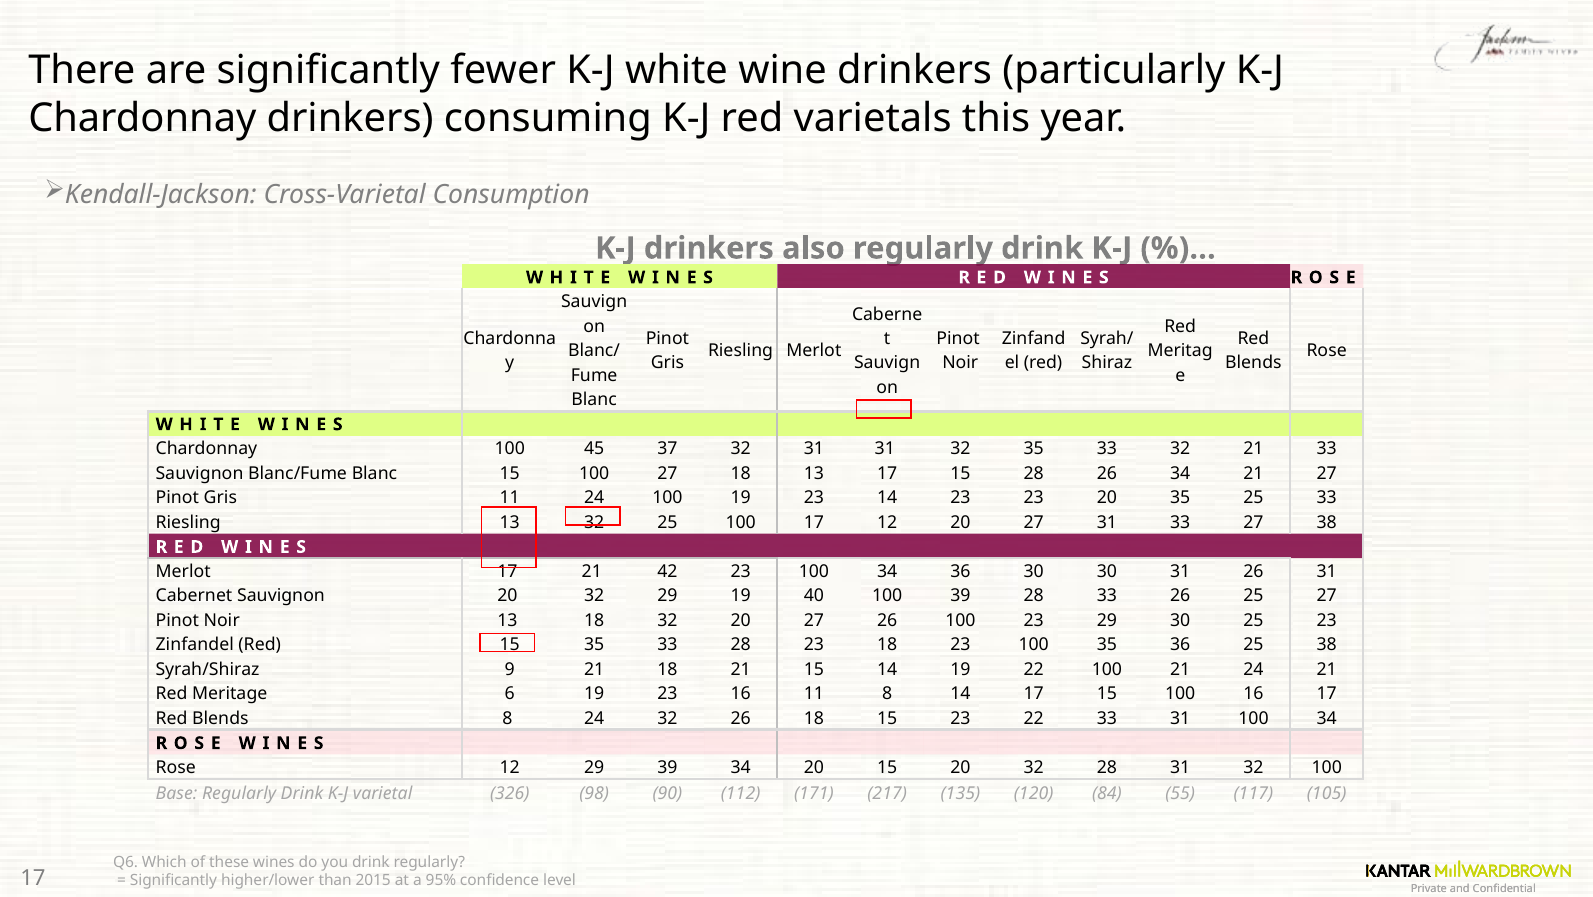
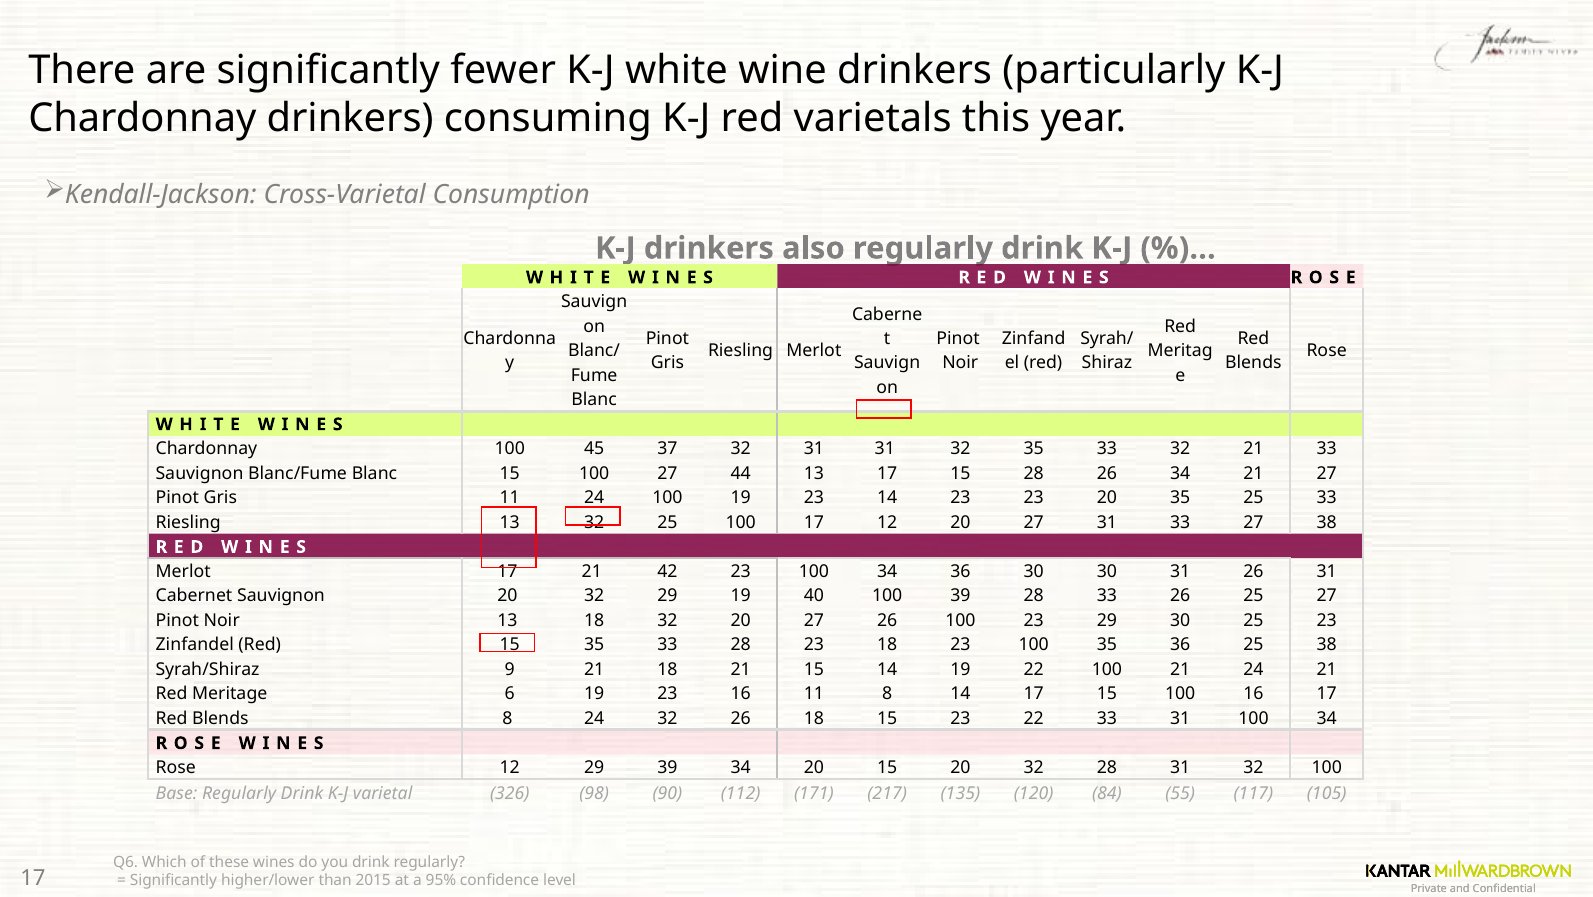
27 18: 18 -> 44
